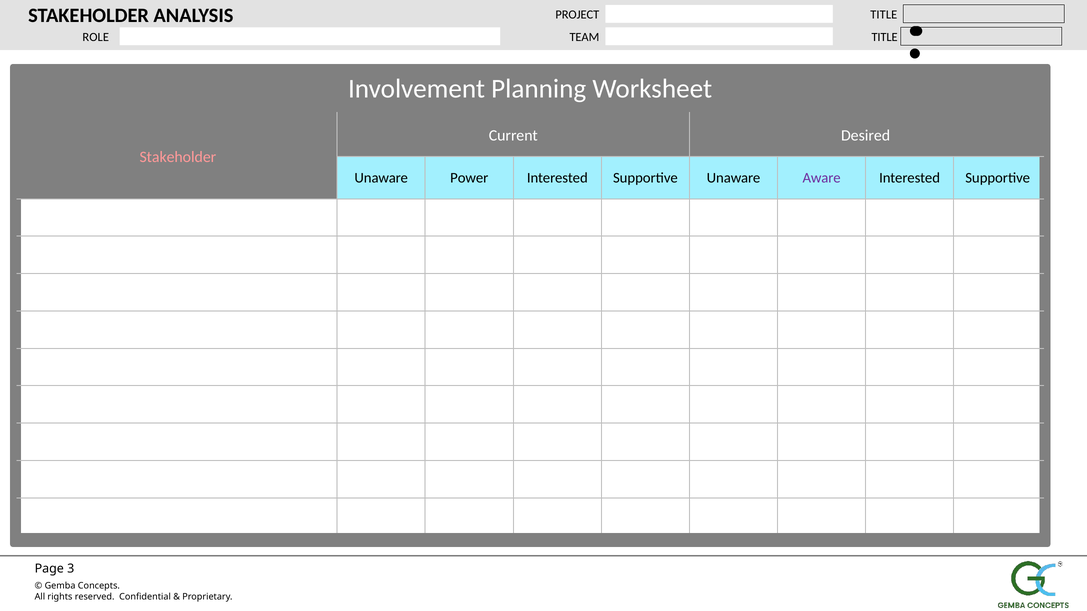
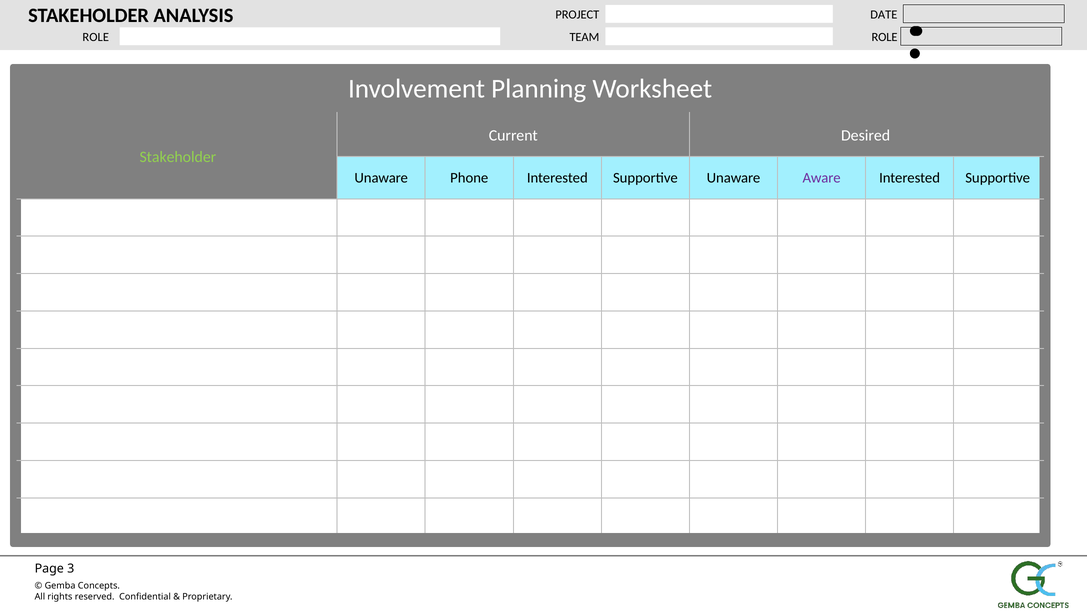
TITLE at (884, 15): TITLE -> DATE
TITLE at (885, 37): TITLE -> ROLE
Stakeholder at (178, 157) colour: pink -> light green
Power: Power -> Phone
